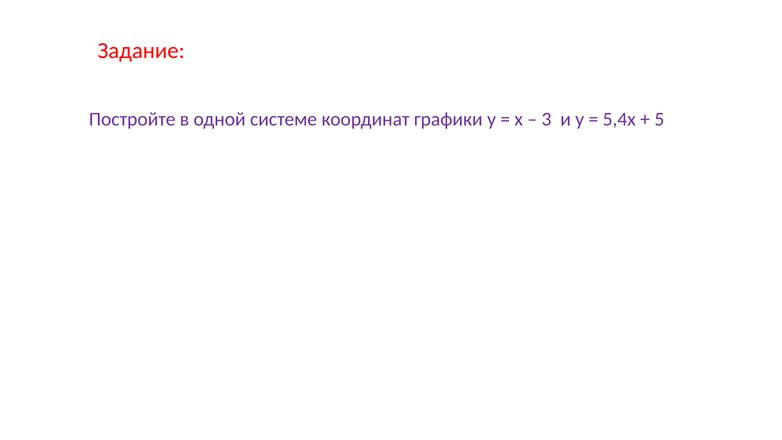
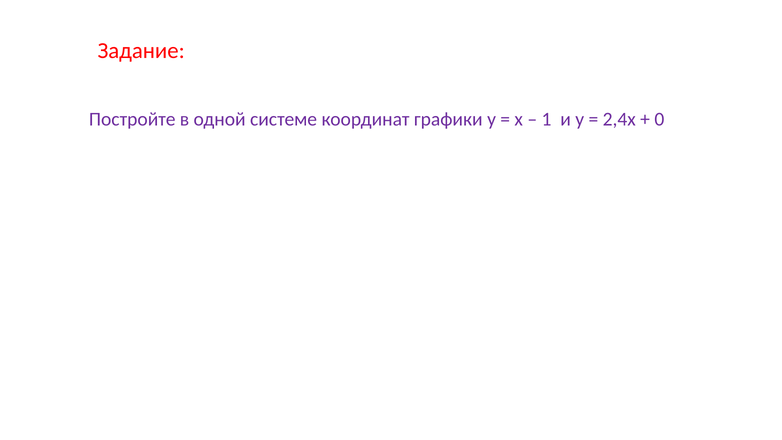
3: 3 -> 1
5,4х: 5,4х -> 2,4х
5: 5 -> 0
